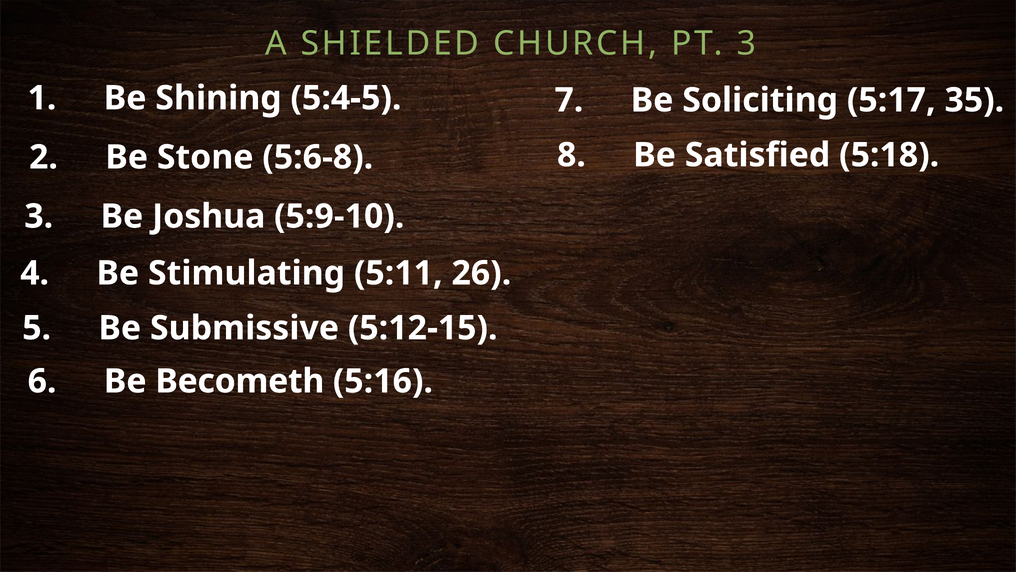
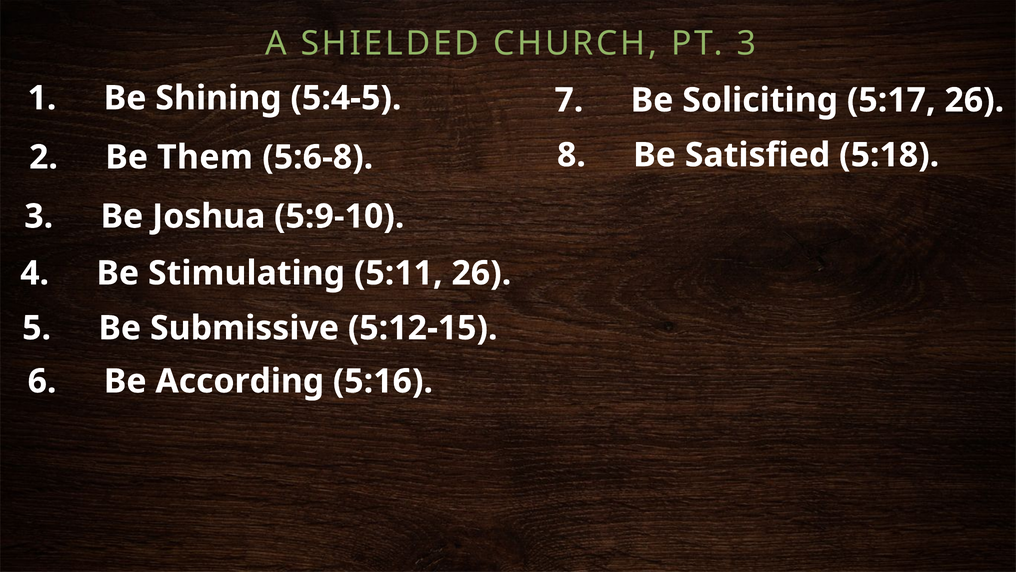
5:17 35: 35 -> 26
Stone: Stone -> Them
Becometh: Becometh -> According
